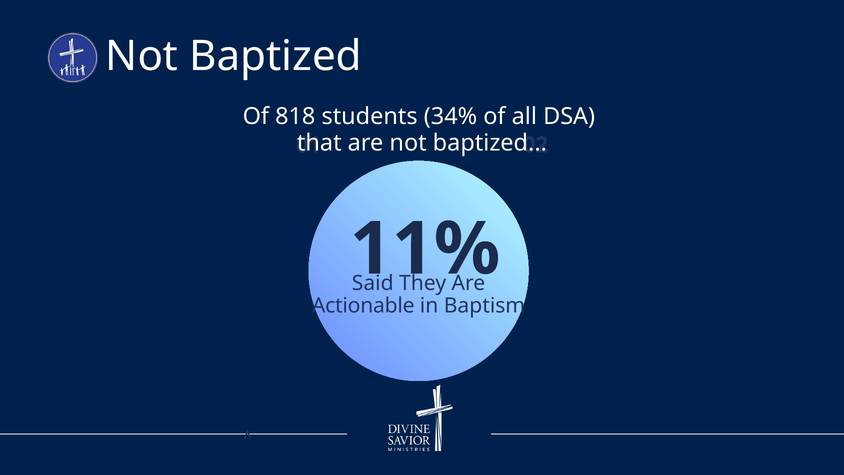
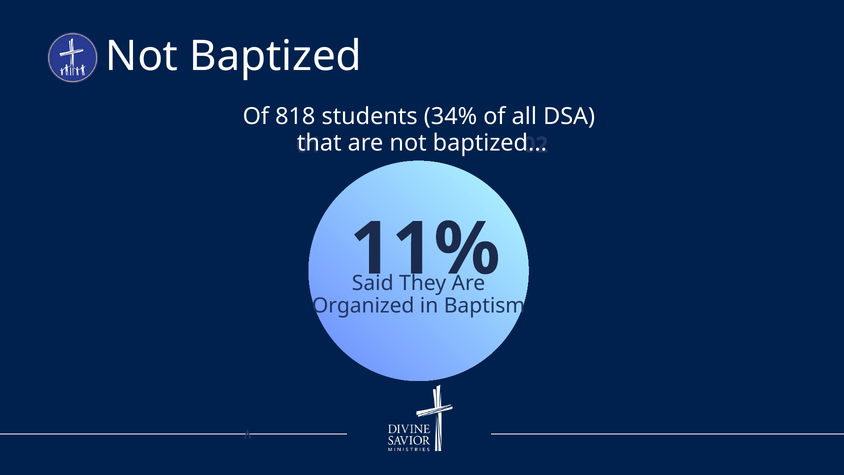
Actionable: Actionable -> Organized
